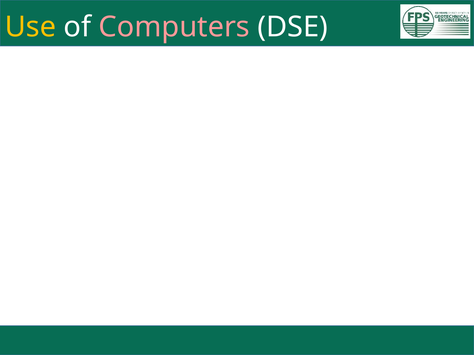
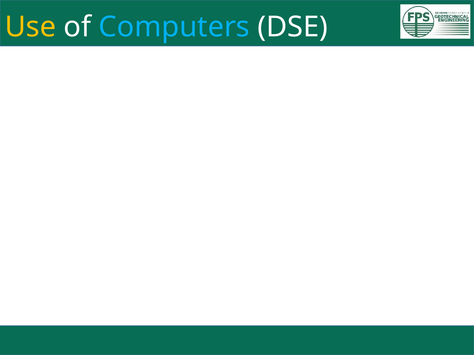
Computers colour: pink -> light blue
